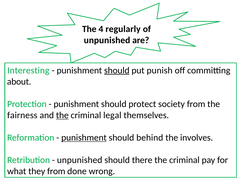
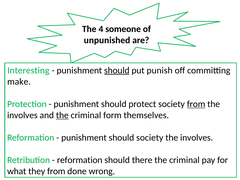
regularly: regularly -> someone
about: about -> make
from at (196, 104) underline: none -> present
fairness at (22, 115): fairness -> involves
legal: legal -> form
punishment at (84, 138) underline: present -> none
should behind: behind -> society
unpunished at (80, 160): unpunished -> reformation
